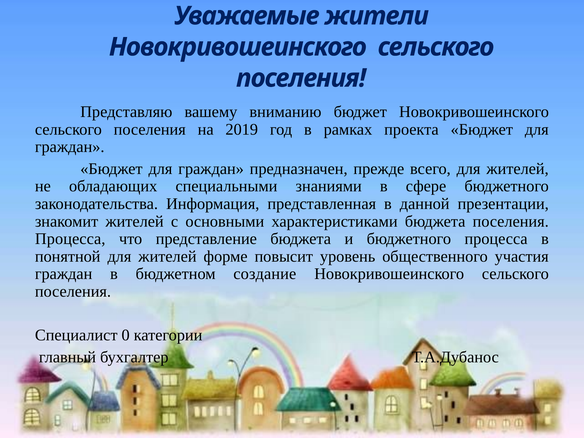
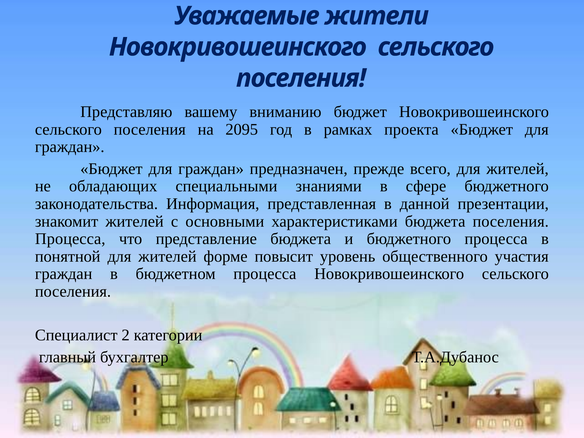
2019: 2019 -> 2095
бюджетном создание: создание -> процесса
0: 0 -> 2
